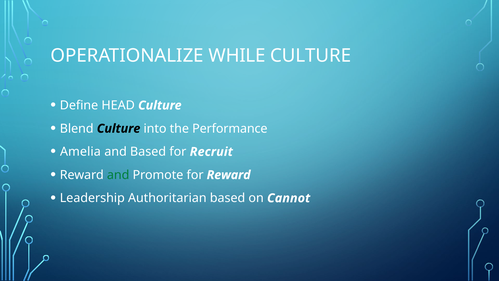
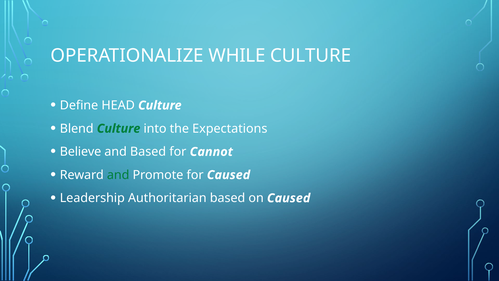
Culture at (119, 128) colour: black -> green
Performance: Performance -> Expectations
Amelia: Amelia -> Believe
Recruit: Recruit -> Cannot
for Reward: Reward -> Caused
on Cannot: Cannot -> Caused
